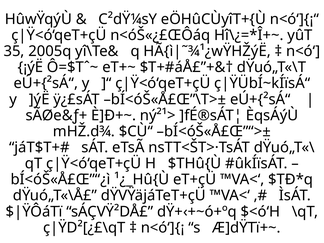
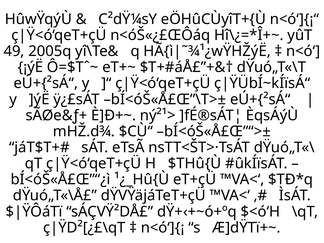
35: 35 -> 49
